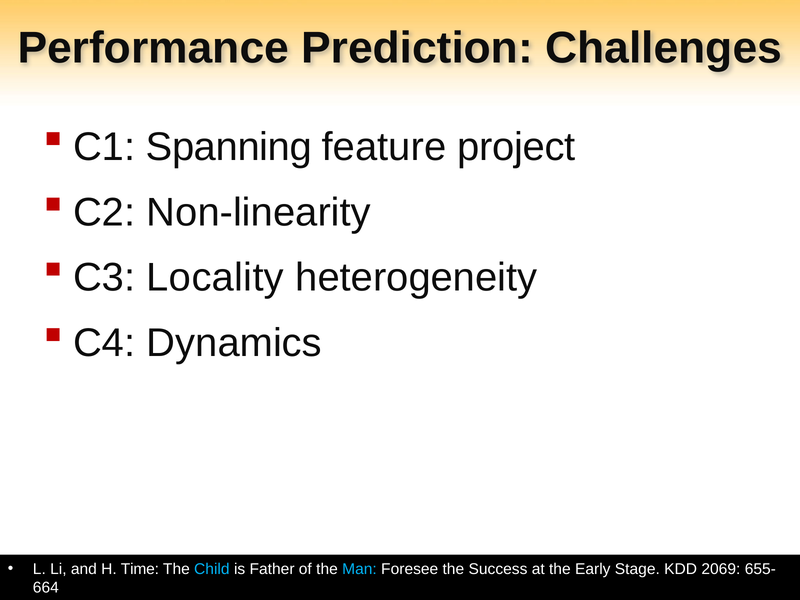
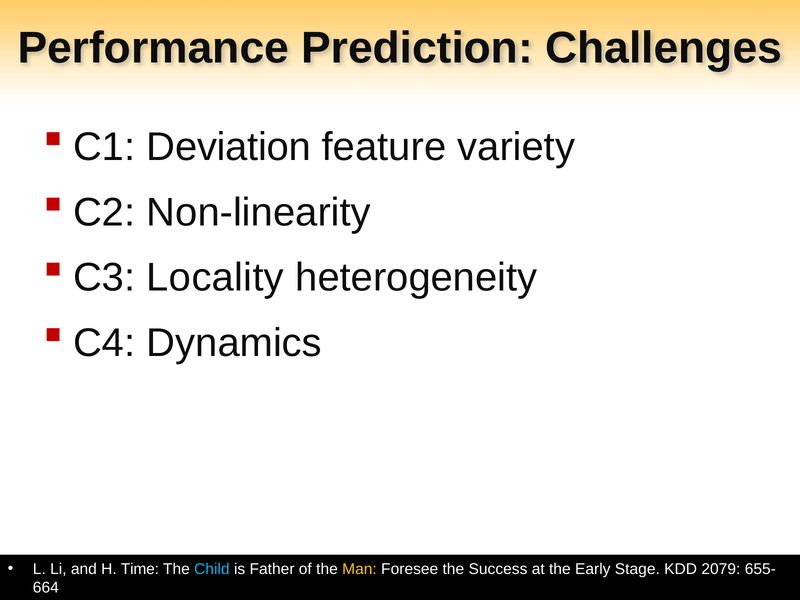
Spanning: Spanning -> Deviation
project: project -> variety
Man colour: light blue -> yellow
2069: 2069 -> 2079
